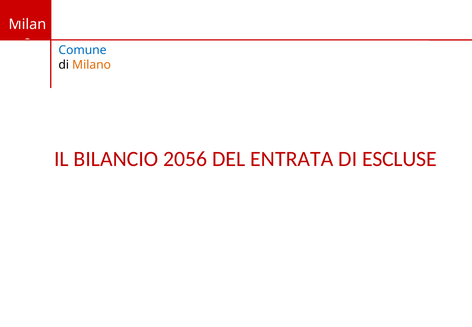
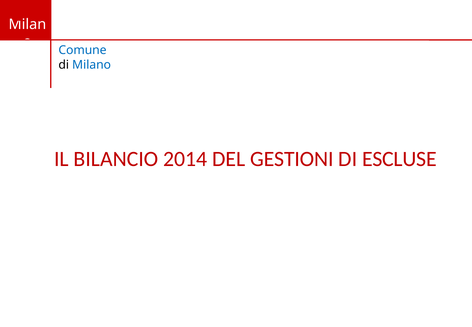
Milano colour: orange -> blue
2056: 2056 -> 2014
ENTRATA: ENTRATA -> GESTIONI
